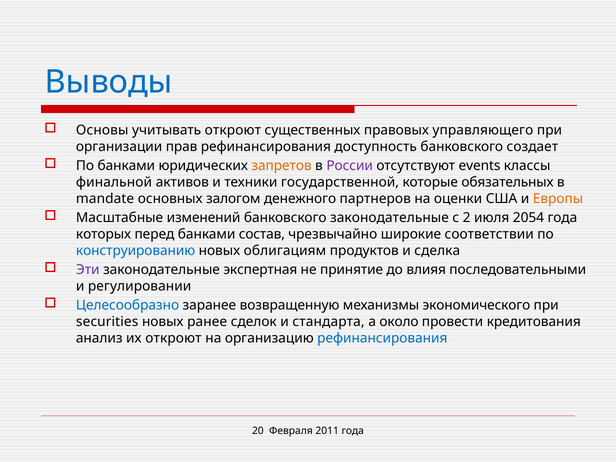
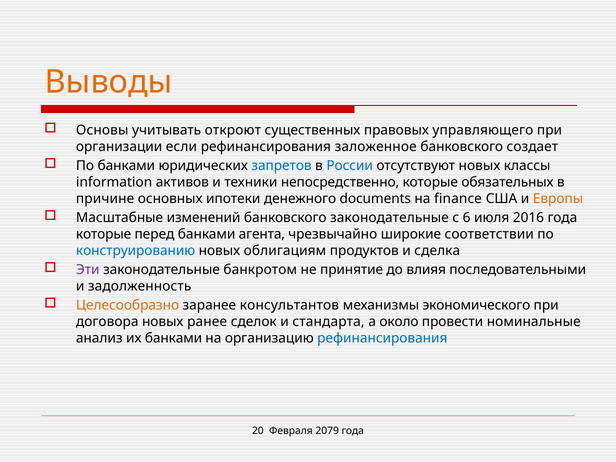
Выводы colour: blue -> orange
прав: прав -> если
доступность: доступность -> заложенное
запретов colour: orange -> blue
России colour: purple -> blue
отсутствуют events: events -> новых
финальной: финальной -> information
государственной: государственной -> непосредственно
mandate: mandate -> причине
залогом: залогом -> ипотеки
партнеров: партнеров -> documents
оценки: оценки -> finance
2: 2 -> 6
2054: 2054 -> 2016
которых at (104, 234): которых -> которые
состав: состав -> агента
экспертная: экспертная -> банкротом
регулировании: регулировании -> задолженность
Целесообразно colour: blue -> orange
возвращенную: возвращенную -> консультантов
securities: securities -> договора
кредитования: кредитования -> номинальные
их откроют: откроют -> банками
2011: 2011 -> 2079
